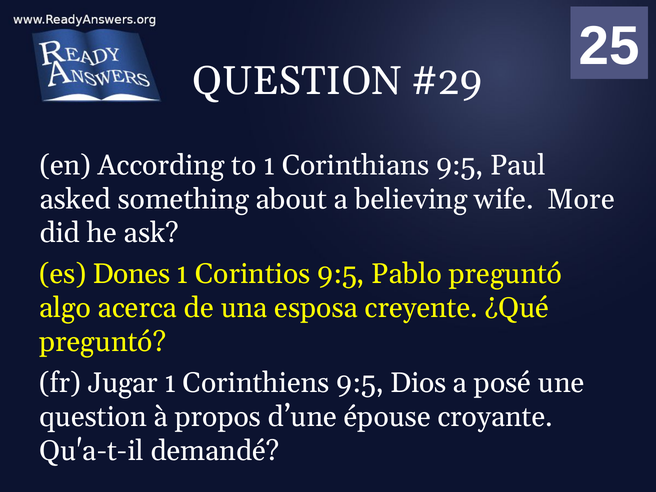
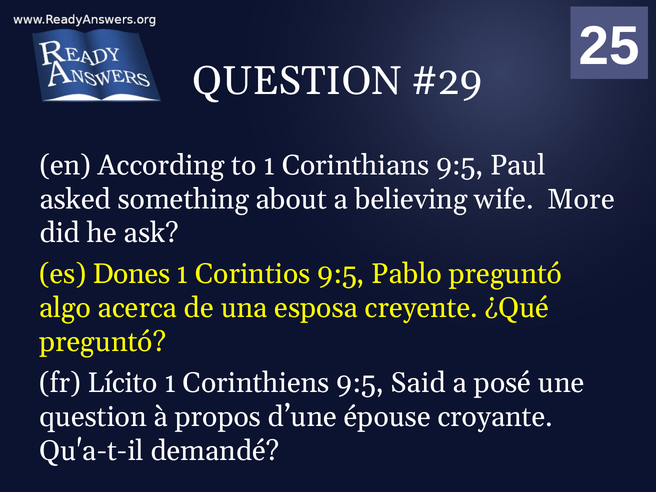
Jugar: Jugar -> Lícito
Dios: Dios -> Said
